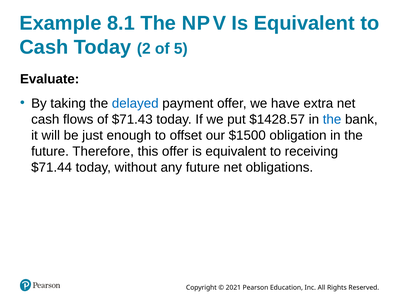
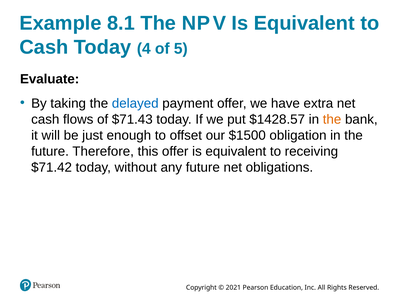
2: 2 -> 4
the at (332, 119) colour: blue -> orange
$71.44: $71.44 -> $71.42
